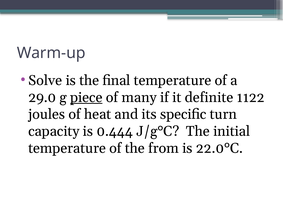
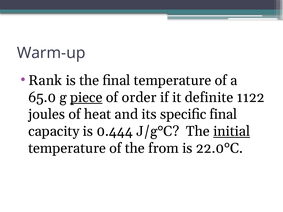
Solve: Solve -> Rank
29.0: 29.0 -> 65.0
many: many -> order
specific turn: turn -> final
initial underline: none -> present
